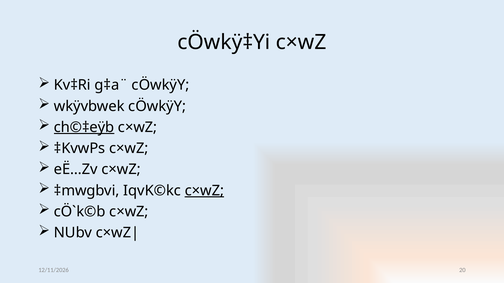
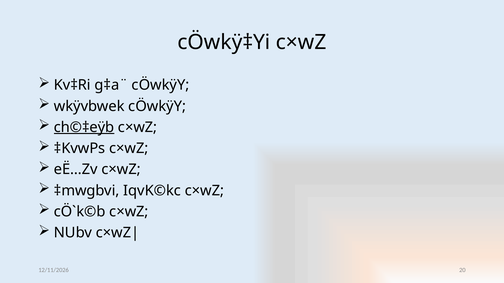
c×wZ at (204, 191) underline: present -> none
